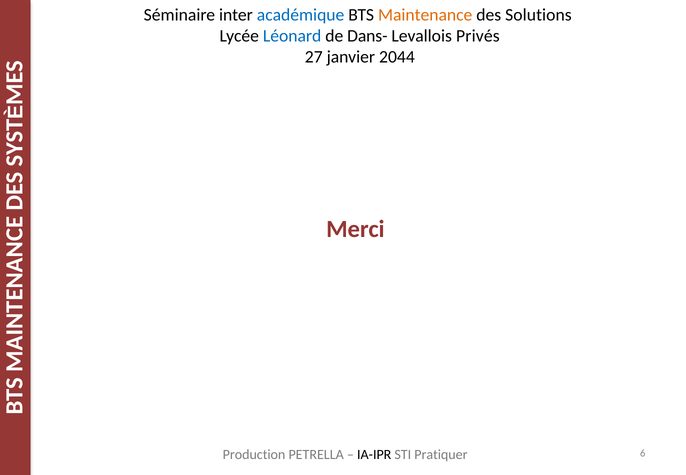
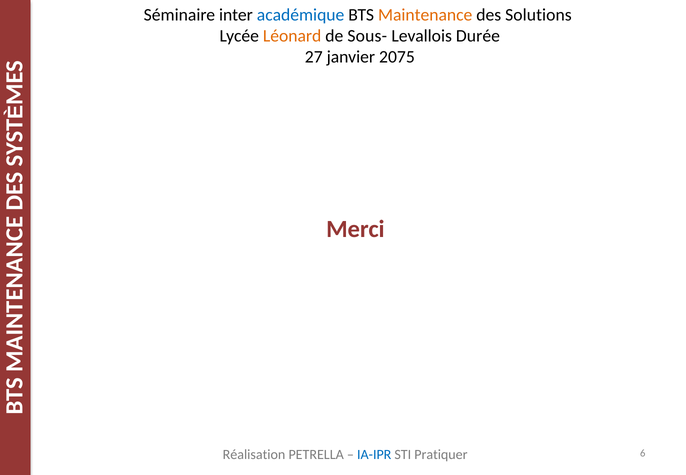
Léonard colour: blue -> orange
Dans-: Dans- -> Sous-
Privés: Privés -> Durée
2044: 2044 -> 2075
Production: Production -> Réalisation
IA-IPR colour: black -> blue
